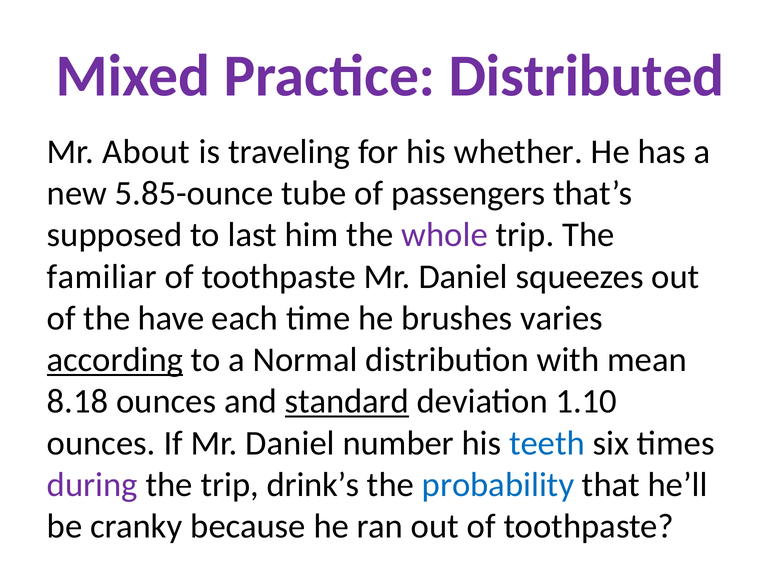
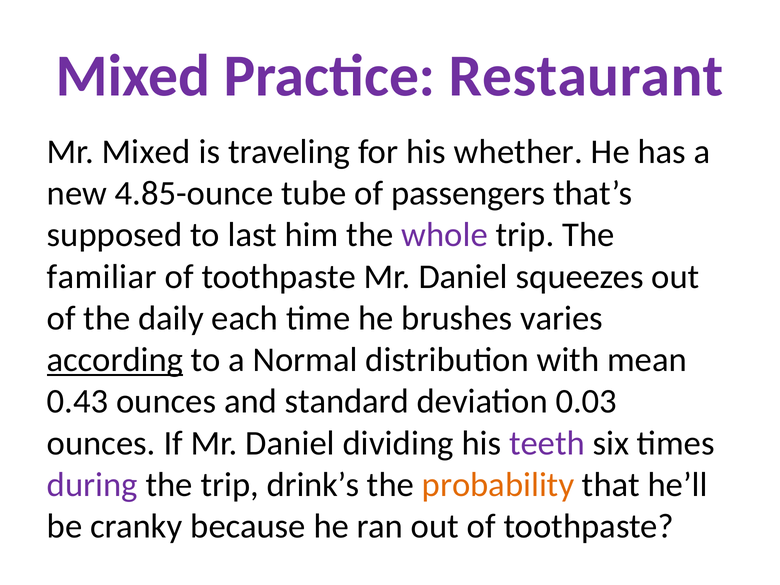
Distributed: Distributed -> Restaurant
Mr About: About -> Mixed
5.85-ounce: 5.85-ounce -> 4.85-ounce
have: have -> daily
8.18: 8.18 -> 0.43
standard underline: present -> none
1.10: 1.10 -> 0.03
number: number -> dividing
teeth colour: blue -> purple
probability colour: blue -> orange
